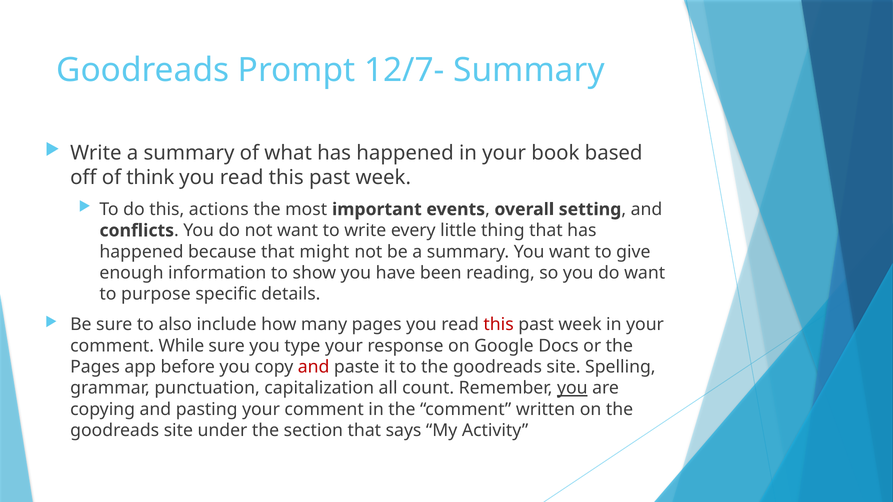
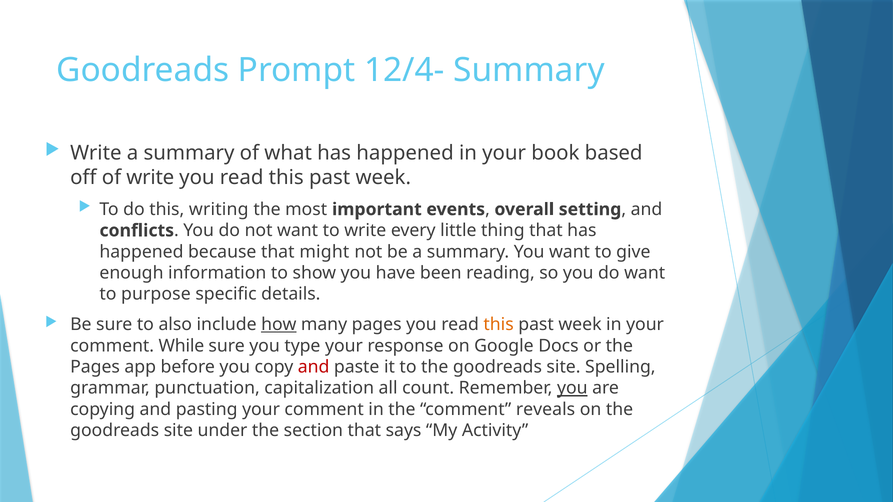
12/7-: 12/7- -> 12/4-
of think: think -> write
actions: actions -> writing
how underline: none -> present
this at (499, 325) colour: red -> orange
written: written -> reveals
